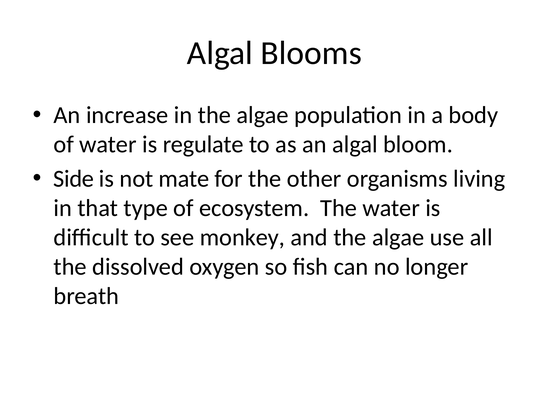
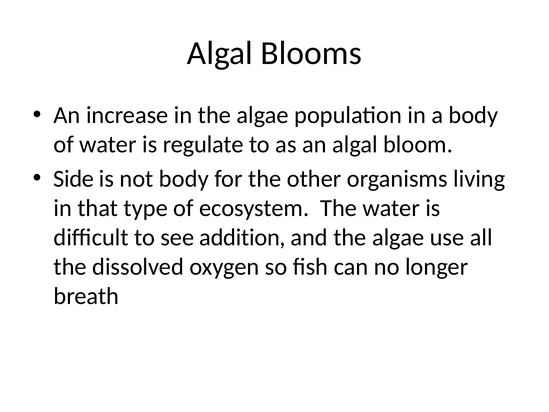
not mate: mate -> body
monkey: monkey -> addition
